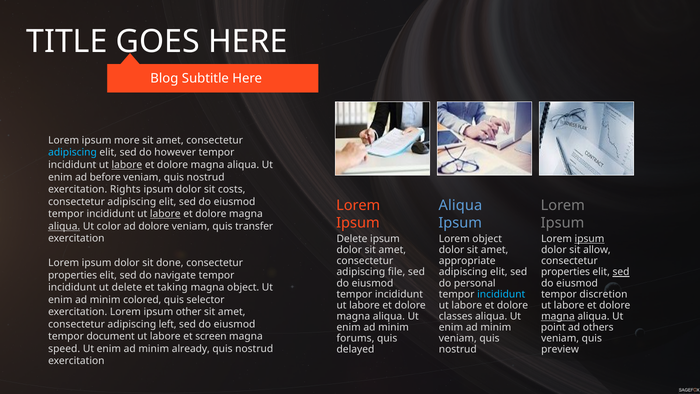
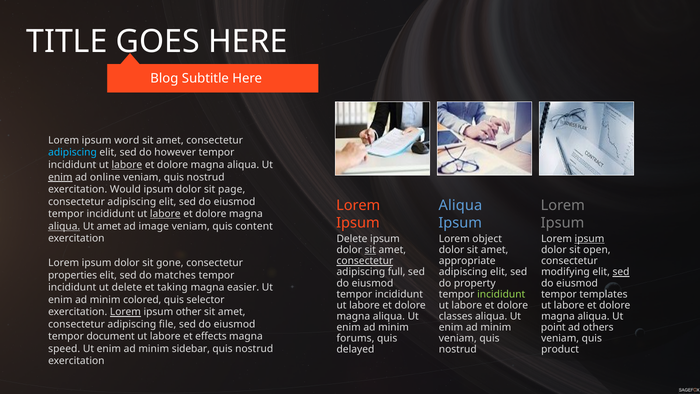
more: more -> word
enim at (60, 177) underline: none -> present
before: before -> online
Rights: Rights -> Would
costs: costs -> page
Ut color: color -> amet
ad dolore: dolore -> image
transfer: transfer -> content
sit at (370, 250) underline: none -> present
allow: allow -> open
consectetur at (365, 261) underline: none -> present
done: done -> gone
file: file -> full
properties at (565, 272): properties -> modifying
navigate: navigate -> matches
personal: personal -> property
magna object: object -> easier
incididunt at (501, 294) colour: light blue -> light green
discretion: discretion -> templates
Lorem at (125, 312) underline: none -> present
magna at (558, 316) underline: present -> none
left: left -> file
screen: screen -> effects
already: already -> sidebar
preview: preview -> product
